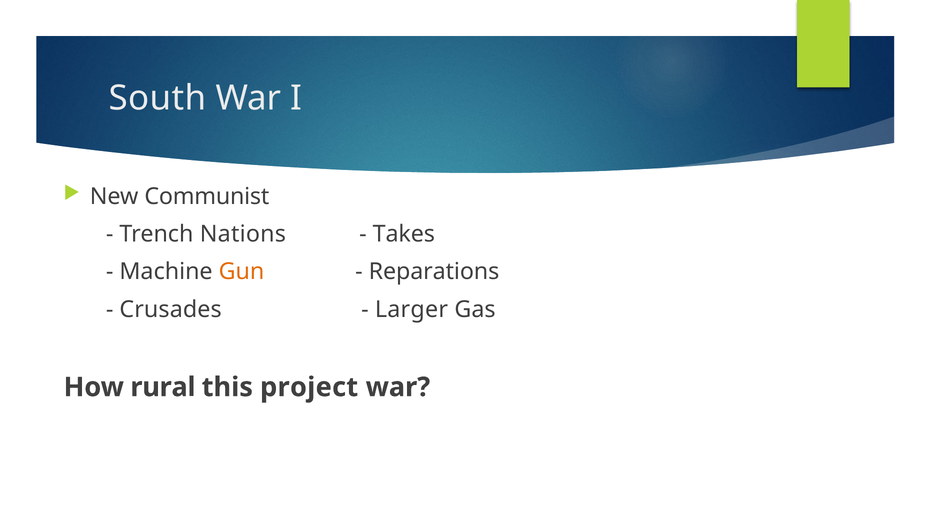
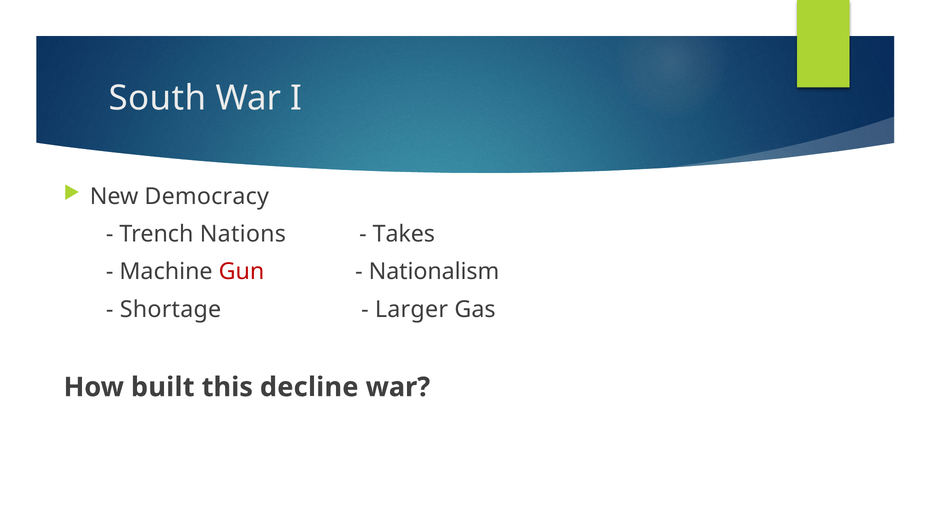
Communist: Communist -> Democracy
Gun colour: orange -> red
Reparations: Reparations -> Nationalism
Crusades: Crusades -> Shortage
rural: rural -> built
project: project -> decline
